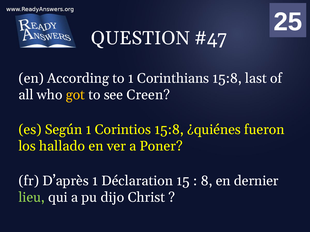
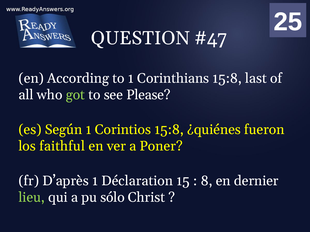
got colour: yellow -> light green
Creen: Creen -> Please
hallado: hallado -> faithful
dijo: dijo -> sólo
